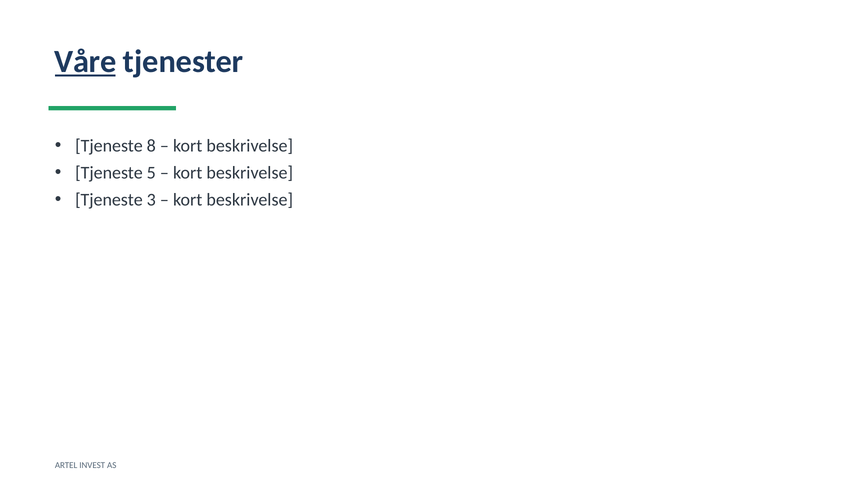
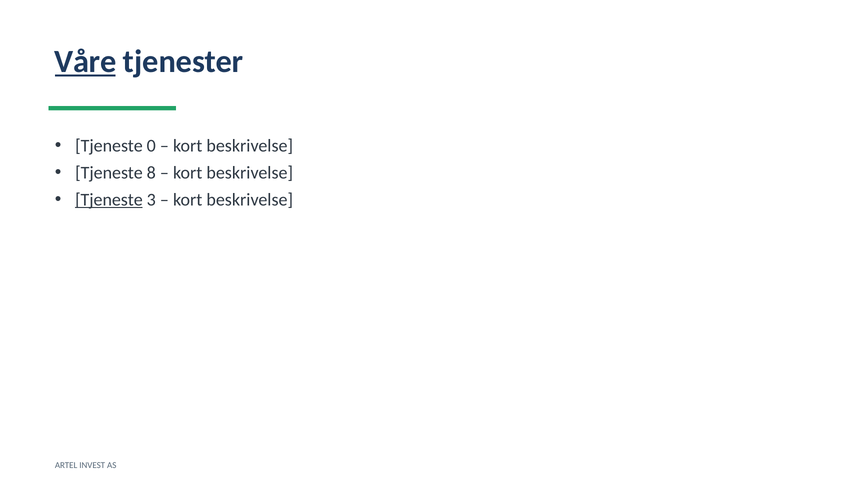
8: 8 -> 0
5: 5 -> 8
Tjeneste at (109, 200) underline: none -> present
